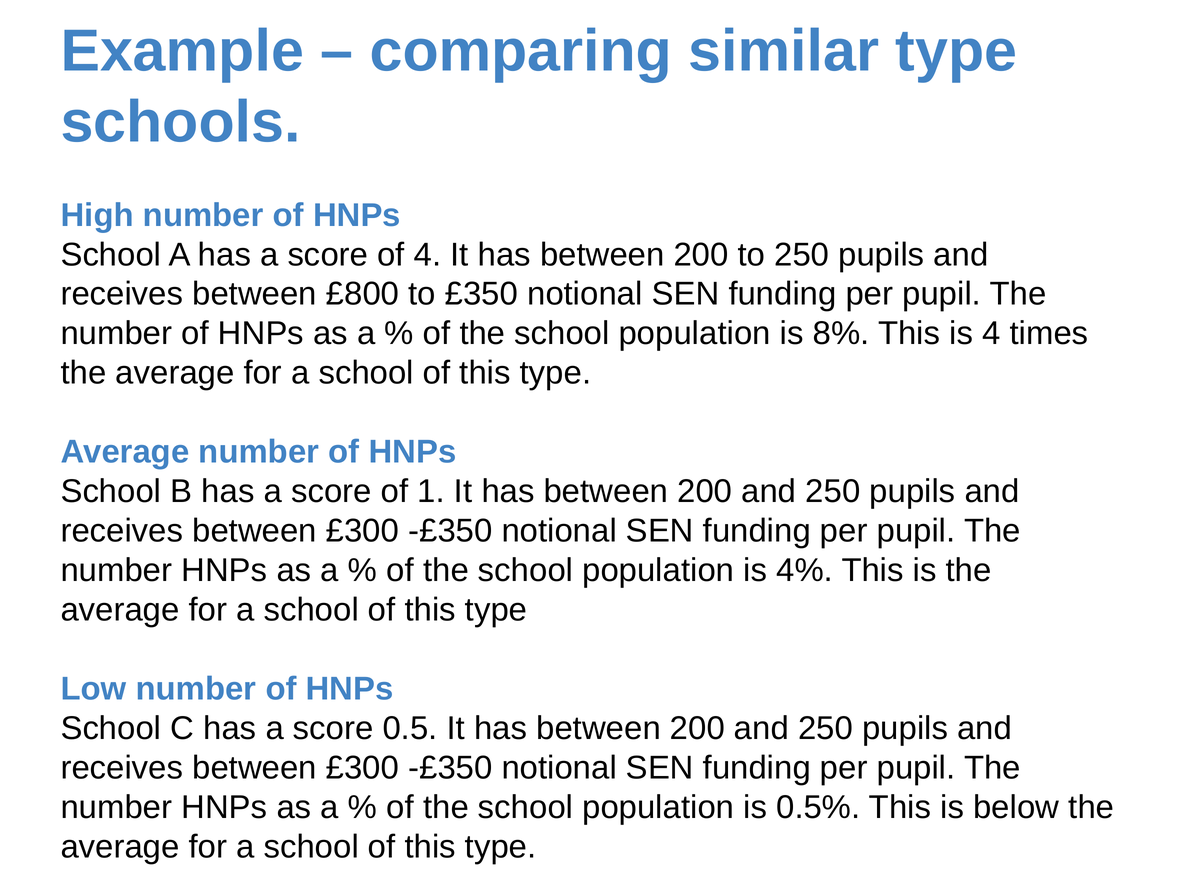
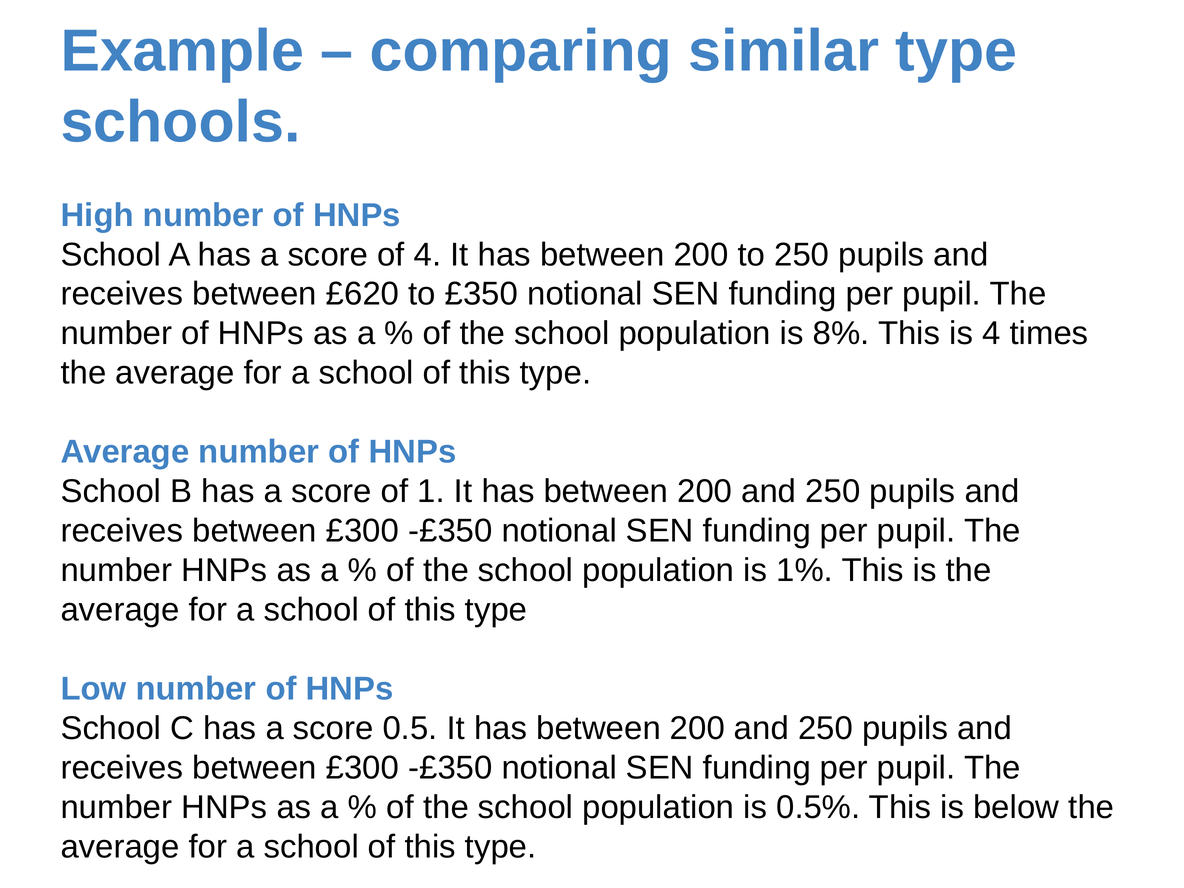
£800: £800 -> £620
4%: 4% -> 1%
